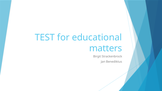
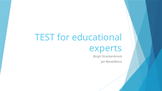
matters: matters -> experts
